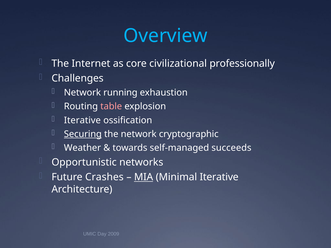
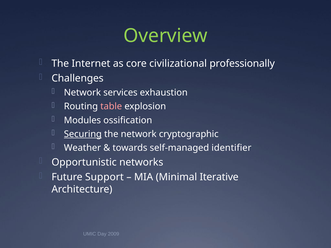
Overview colour: light blue -> light green
running: running -> services
Iterative at (82, 120): Iterative -> Modules
succeeds: succeeds -> identifier
Crashes: Crashes -> Support
MIA underline: present -> none
